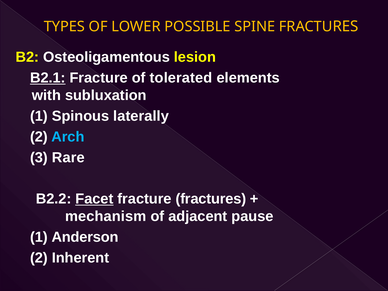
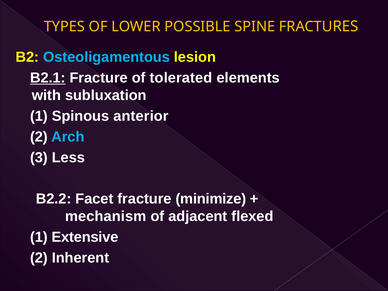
Osteoligamentous colour: white -> light blue
laterally: laterally -> anterior
Rare: Rare -> Less
Facet underline: present -> none
fracture fractures: fractures -> minimize
pause: pause -> flexed
Anderson: Anderson -> Extensive
